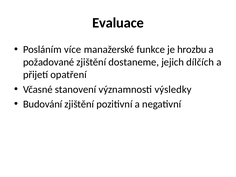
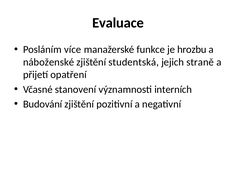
požadované: požadované -> náboženské
dostaneme: dostaneme -> studentská
dílčích: dílčích -> straně
výsledky: výsledky -> interních
